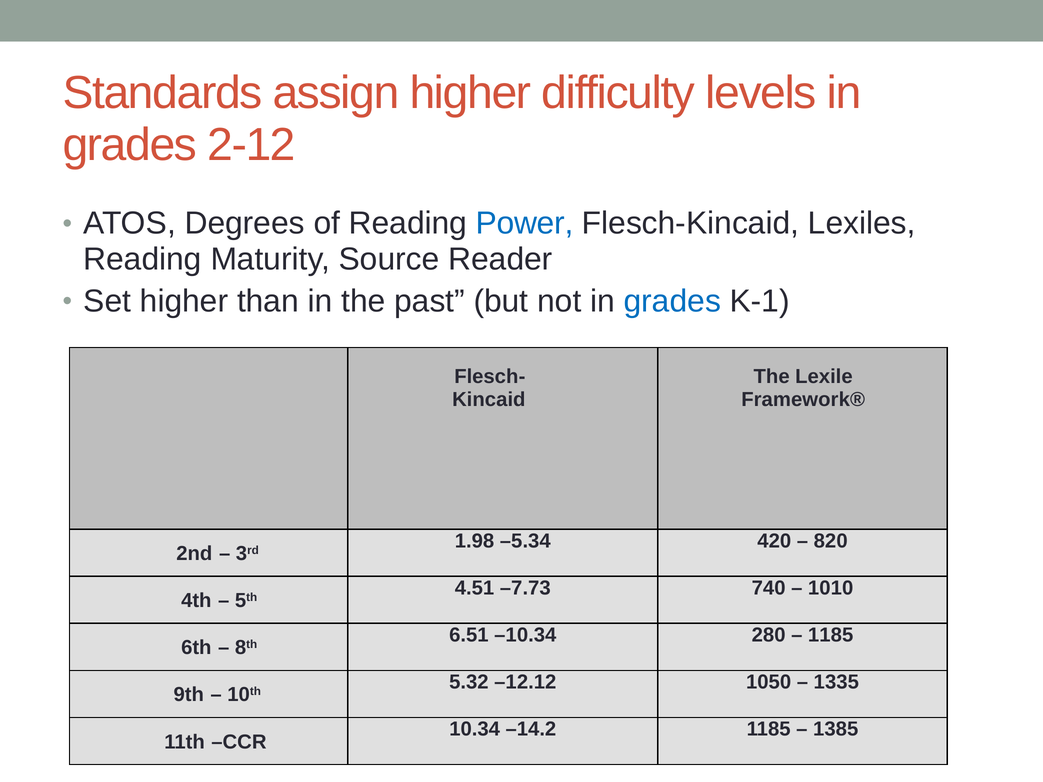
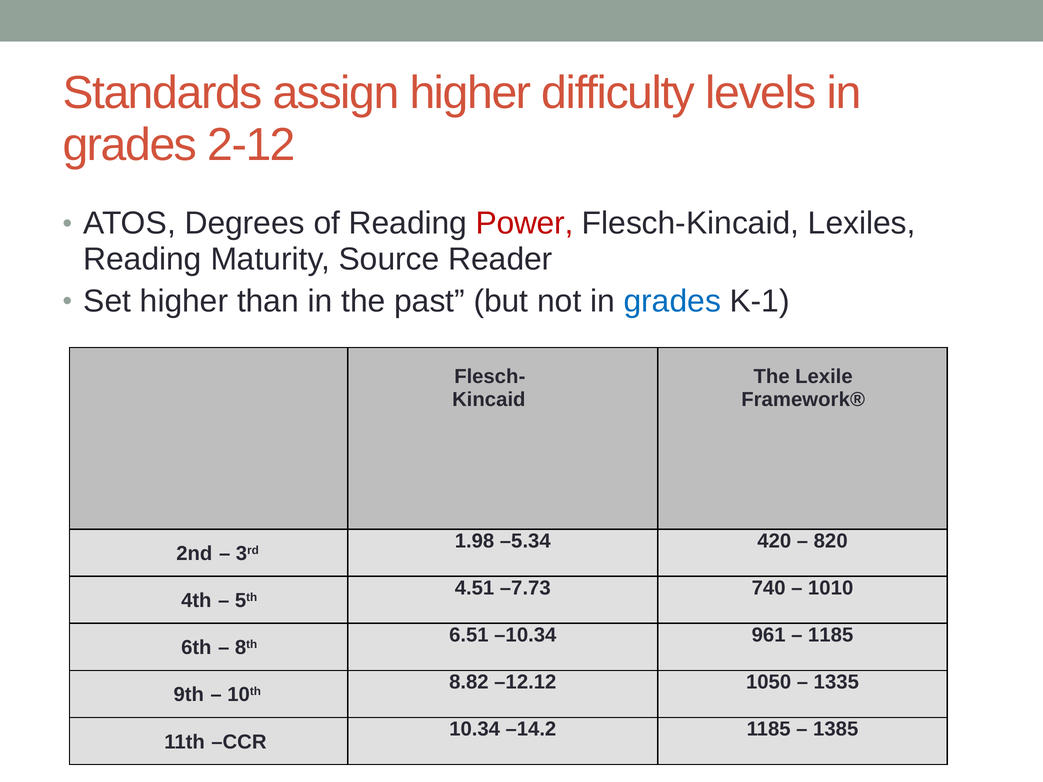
Power colour: blue -> red
280: 280 -> 961
5.32: 5.32 -> 8.82
